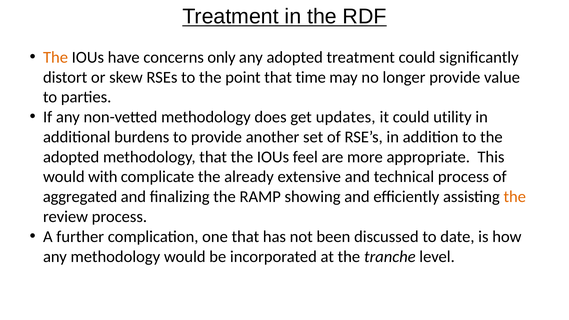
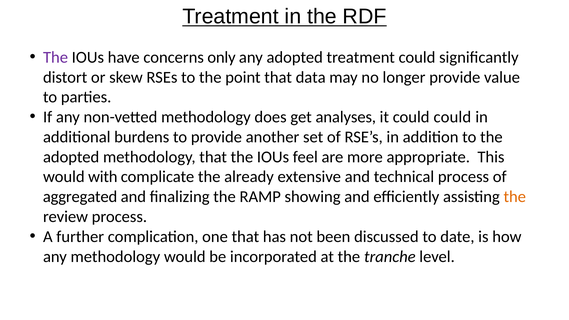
The at (56, 57) colour: orange -> purple
time: time -> data
updates: updates -> analyses
could utility: utility -> could
